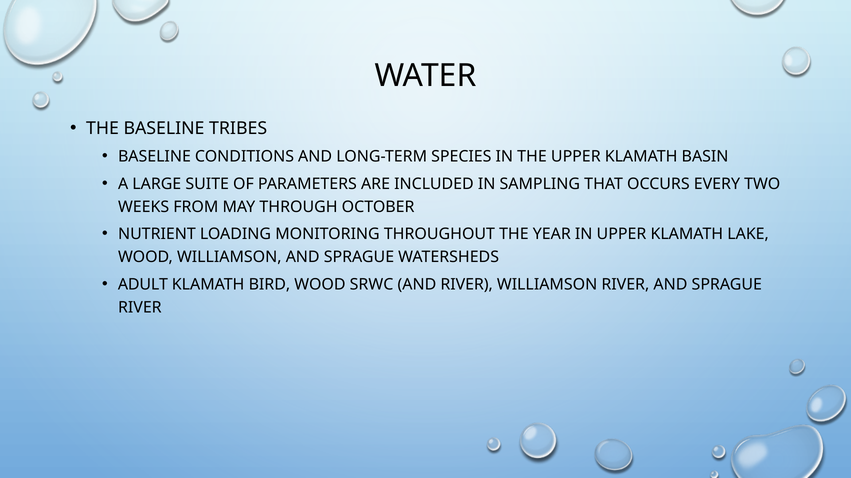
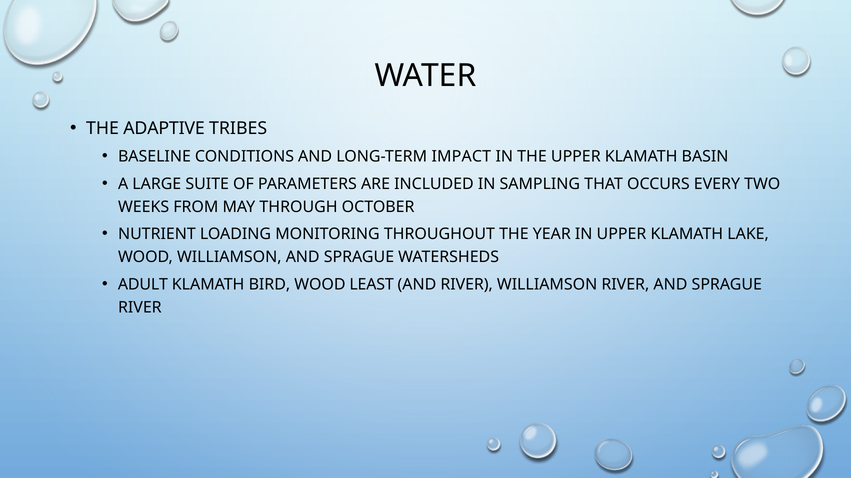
THE BASELINE: BASELINE -> ADAPTIVE
SPECIES: SPECIES -> IMPACT
SRWC: SRWC -> LEAST
